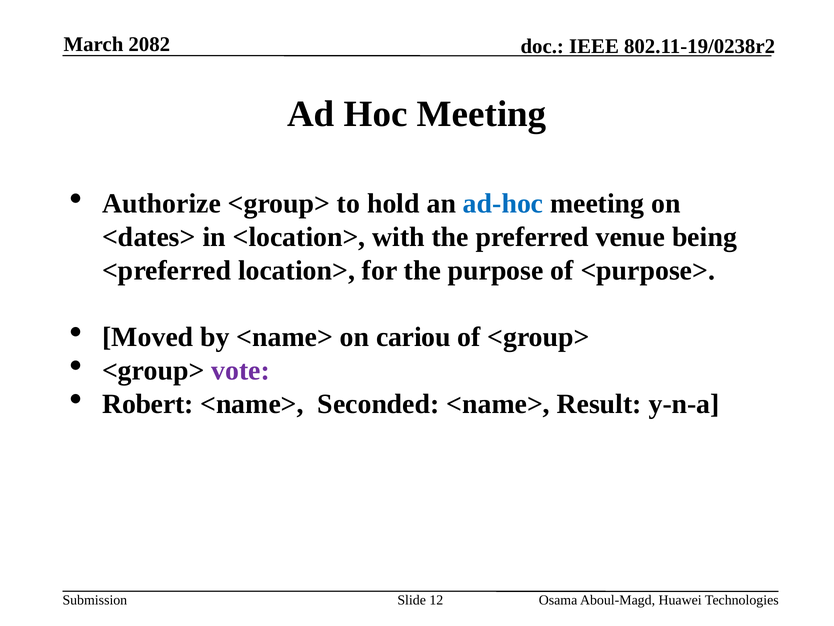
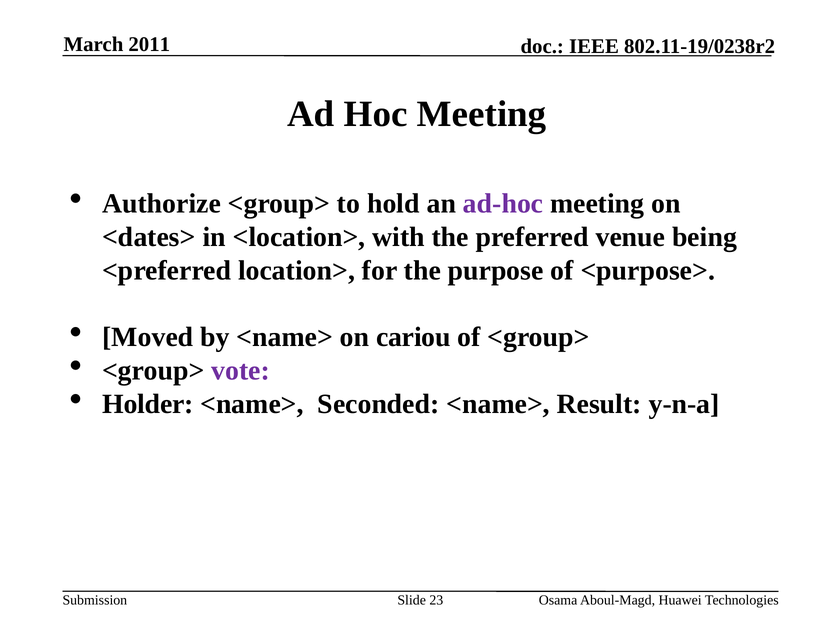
2082: 2082 -> 2011
ad-hoc colour: blue -> purple
Robert: Robert -> Holder
12: 12 -> 23
